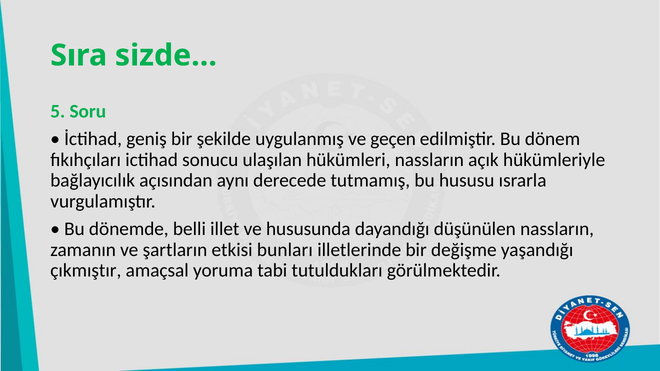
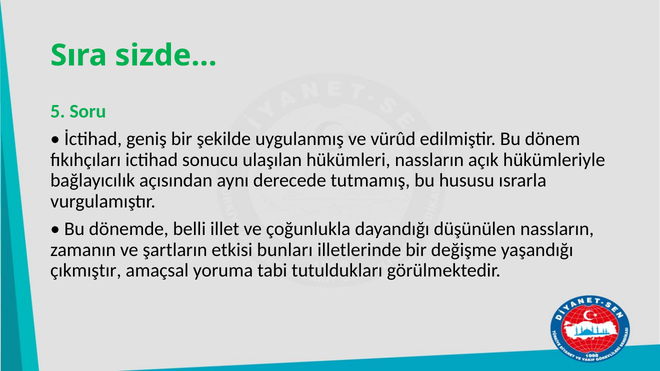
geçen: geçen -> vürûd
hususunda: hususunda -> çoğunlukla
